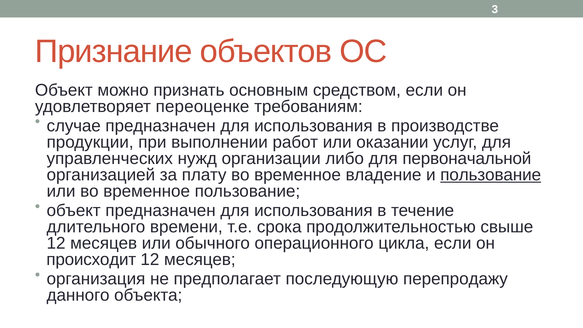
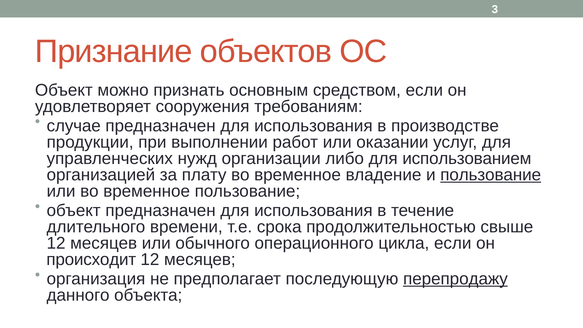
переоценке: переоценке -> сооружения
первоначальной: первоначальной -> использованием
перепродажу underline: none -> present
